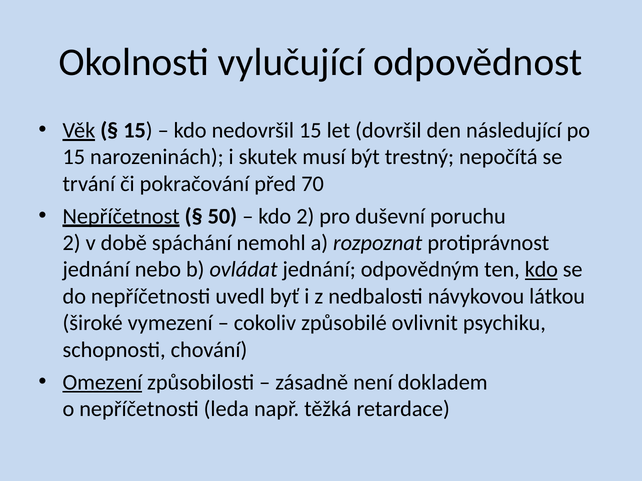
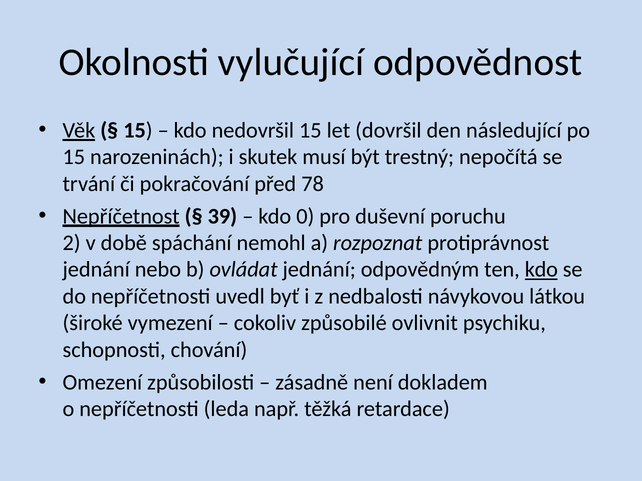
70: 70 -> 78
50: 50 -> 39
kdo 2: 2 -> 0
Omezení underline: present -> none
